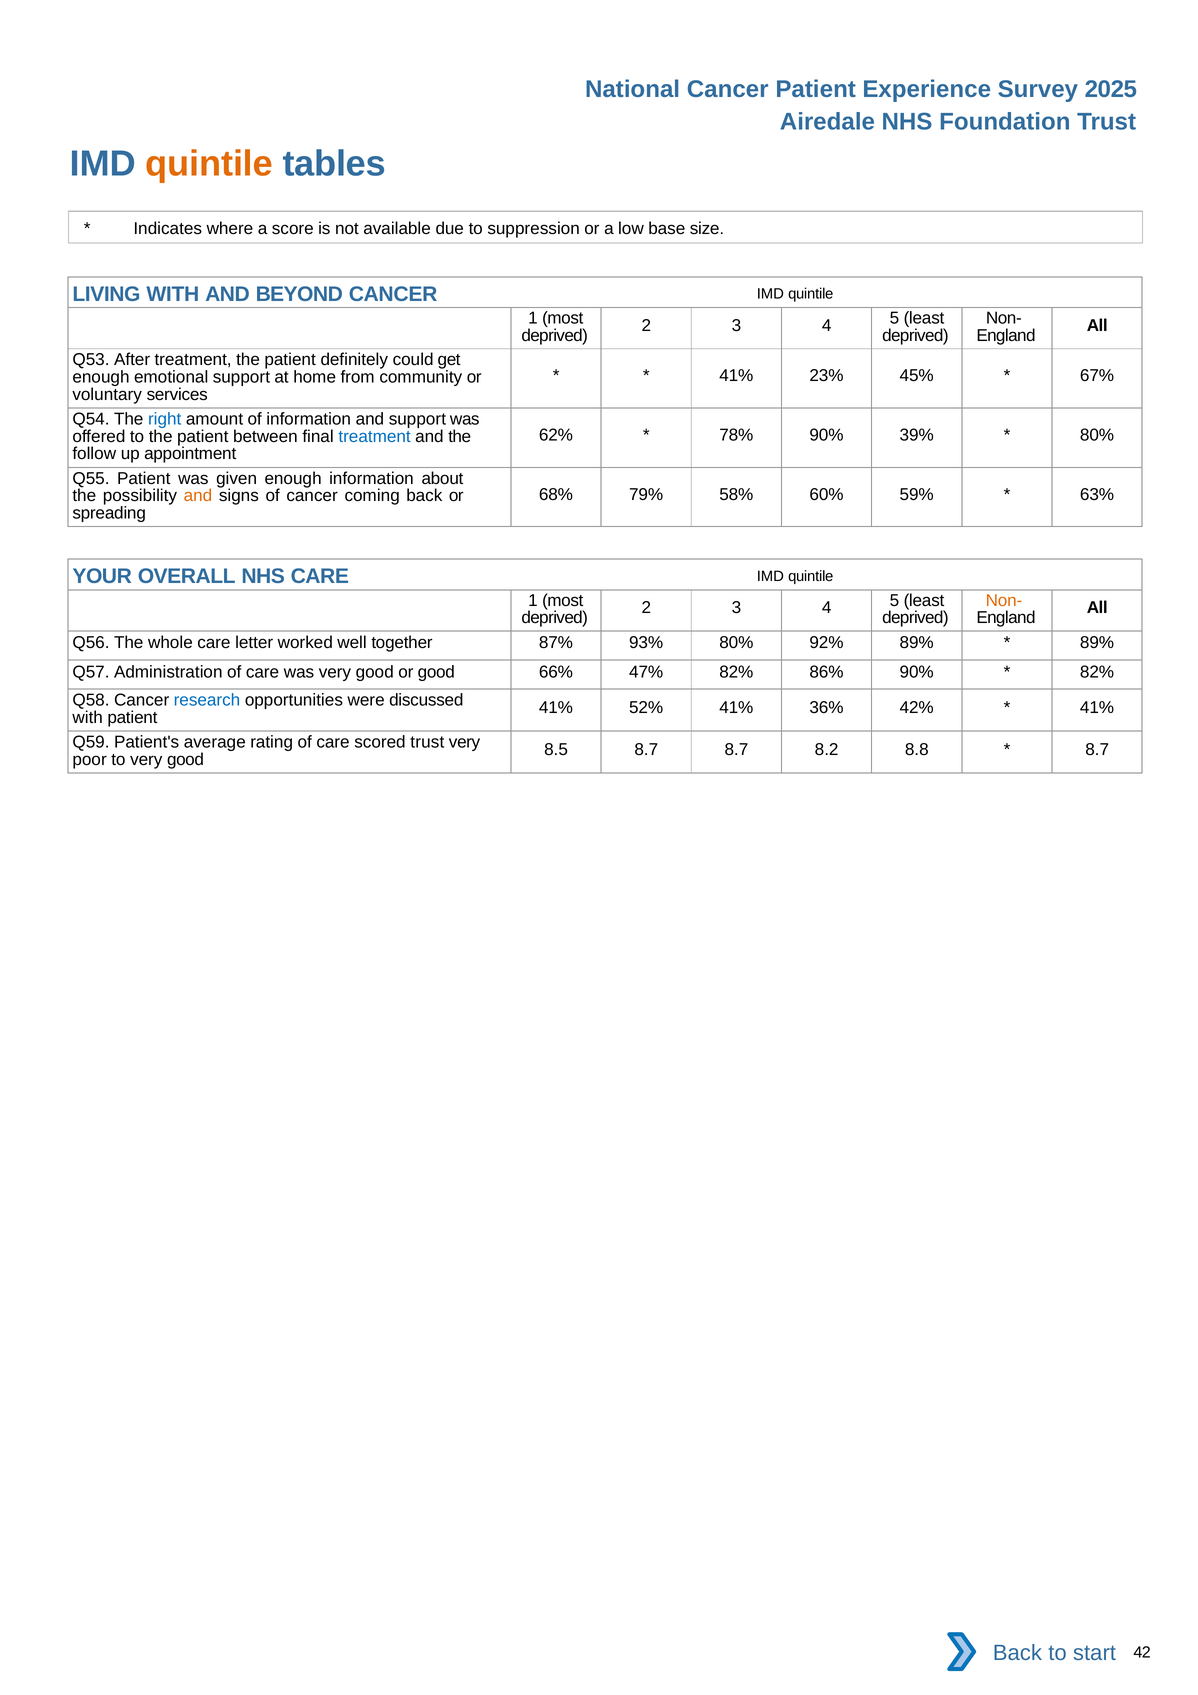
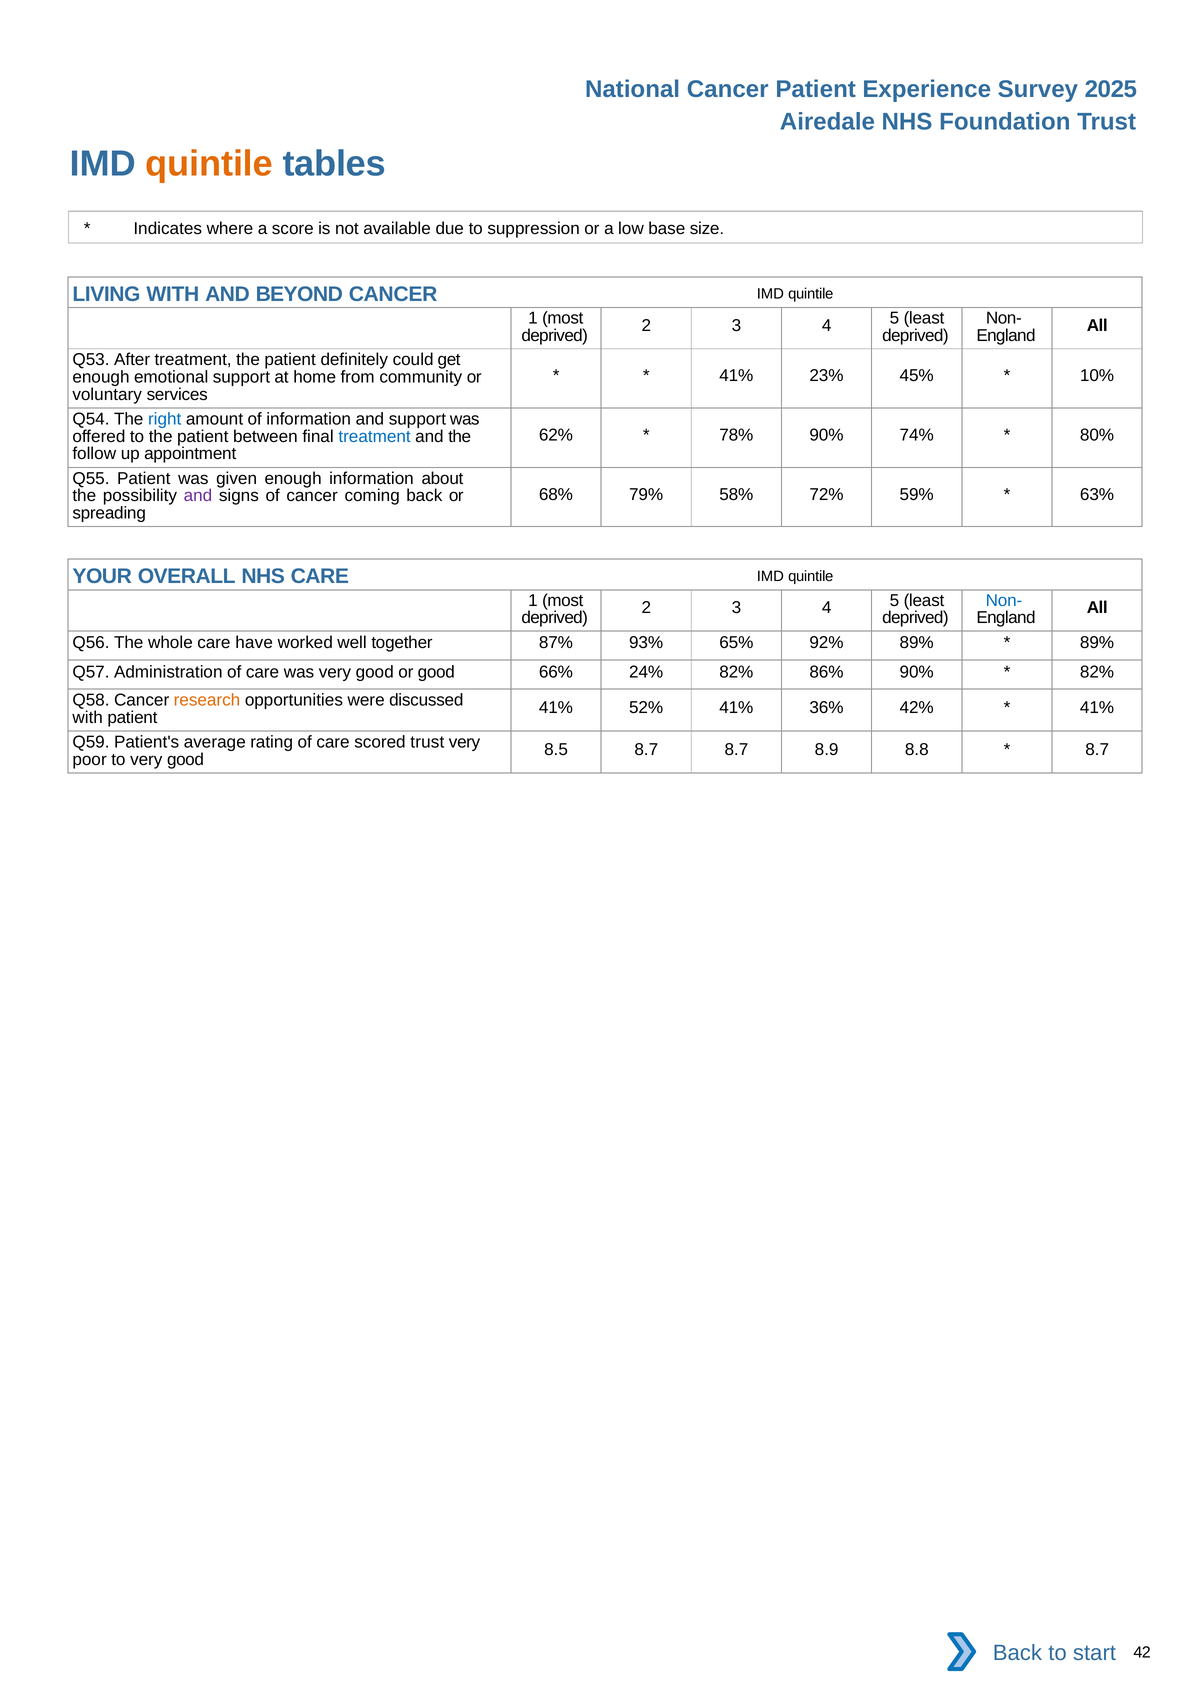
67%: 67% -> 10%
39%: 39% -> 74%
60%: 60% -> 72%
and at (198, 496) colour: orange -> purple
Non- at (1004, 601) colour: orange -> blue
letter: letter -> have
93% 80%: 80% -> 65%
47%: 47% -> 24%
research colour: blue -> orange
8.2: 8.2 -> 8.9
